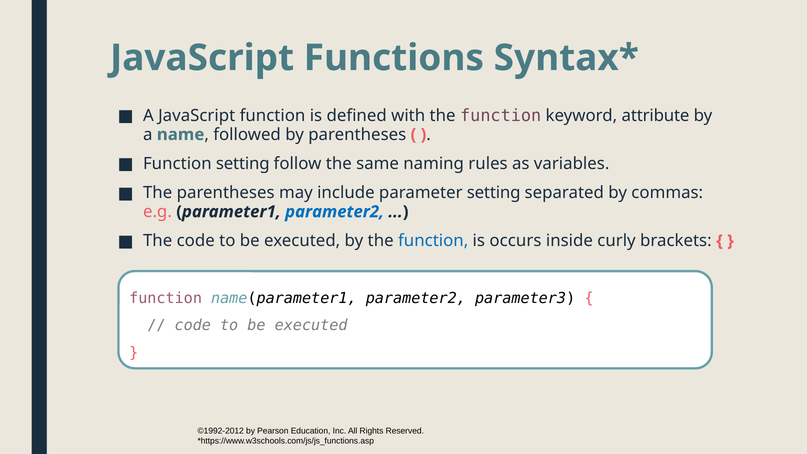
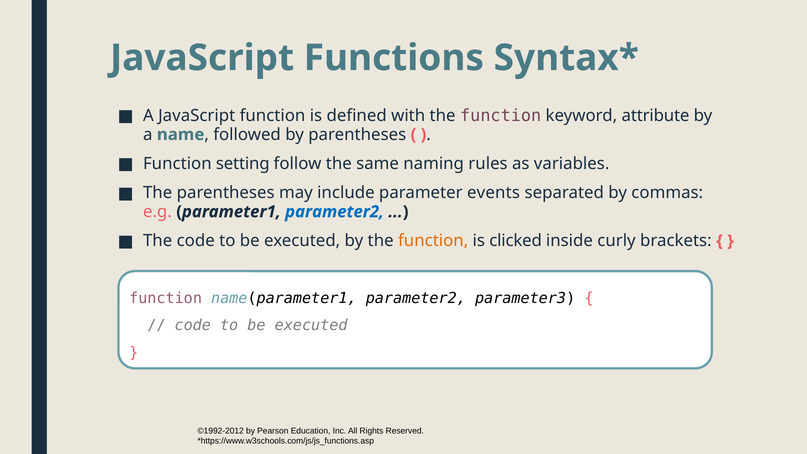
parameter setting: setting -> events
function at (433, 241) colour: blue -> orange
occurs: occurs -> clicked
